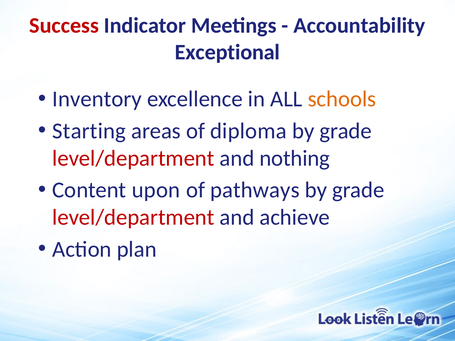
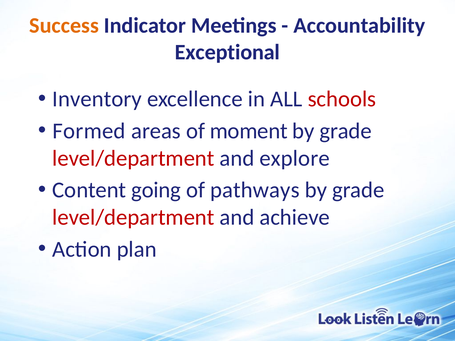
Success colour: red -> orange
schools colour: orange -> red
Starting: Starting -> Formed
diploma: diploma -> moment
nothing: nothing -> explore
upon: upon -> going
